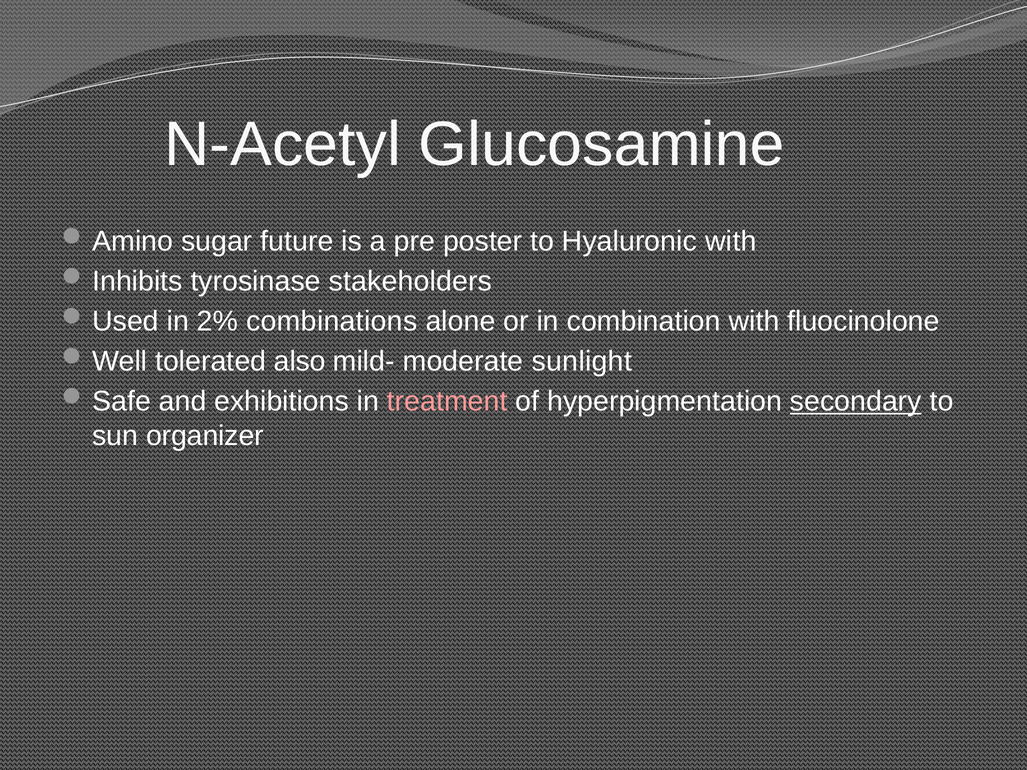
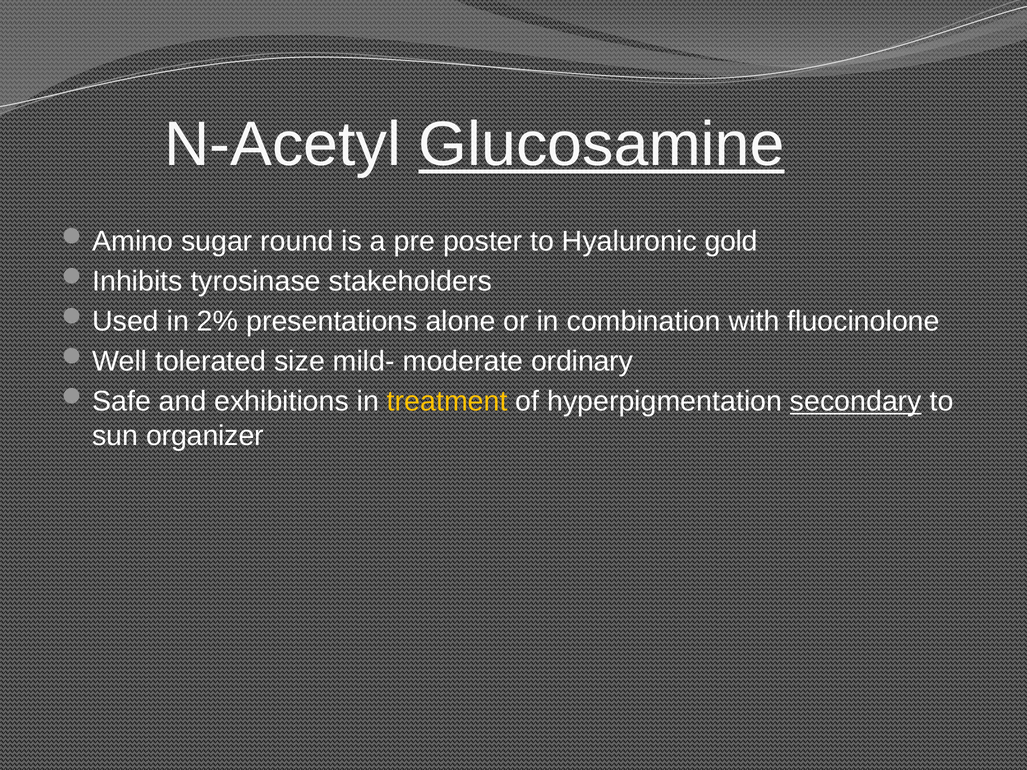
Glucosamine underline: none -> present
future: future -> round
Hyaluronic with: with -> gold
combinations: combinations -> presentations
also: also -> size
sunlight: sunlight -> ordinary
treatment colour: pink -> yellow
